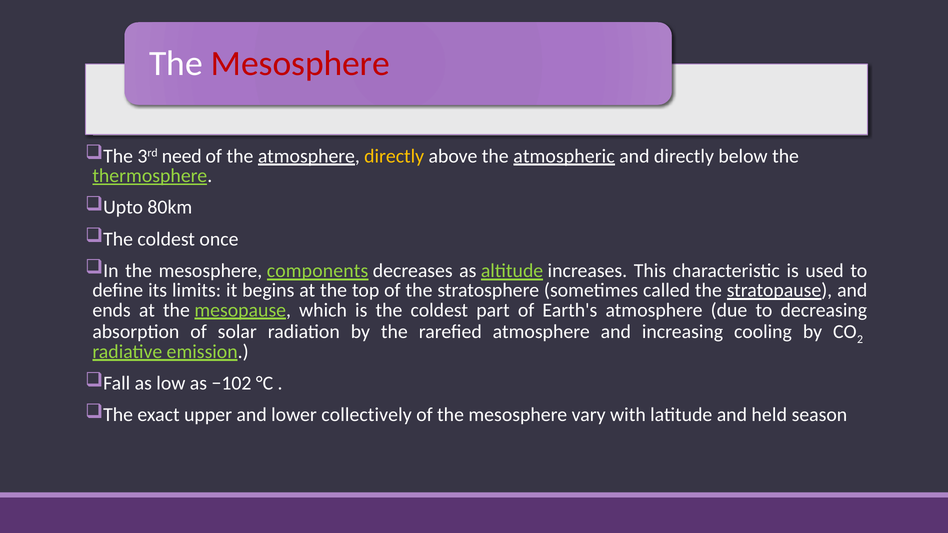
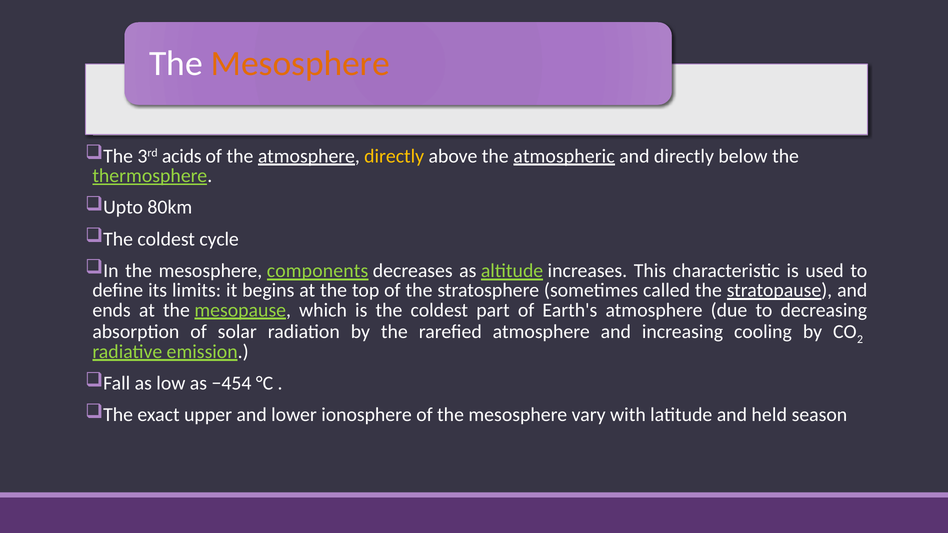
Mesosphere at (300, 63) colour: red -> orange
need: need -> acids
once: once -> cycle
−102: −102 -> −454
collectively: collectively -> ionosphere
